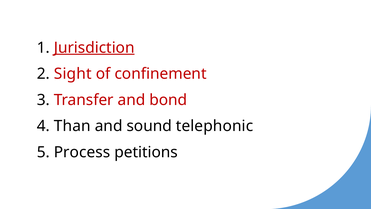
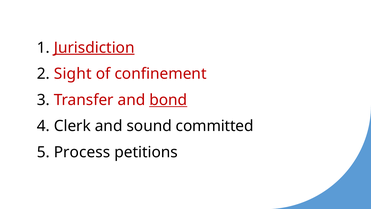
bond underline: none -> present
Than: Than -> Clerk
telephonic: telephonic -> committed
